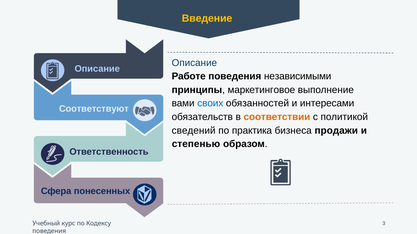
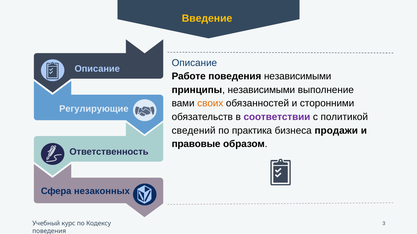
принципы маркетинговое: маркетинговое -> независимыми
своих colour: blue -> orange
интересами: интересами -> сторонними
Соответствуют: Соответствуют -> Регулирующие
соответствии colour: orange -> purple
степенью: степенью -> правовые
понесенных: понесенных -> незаконных
